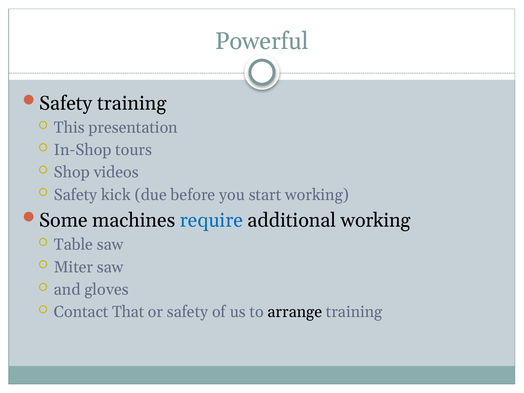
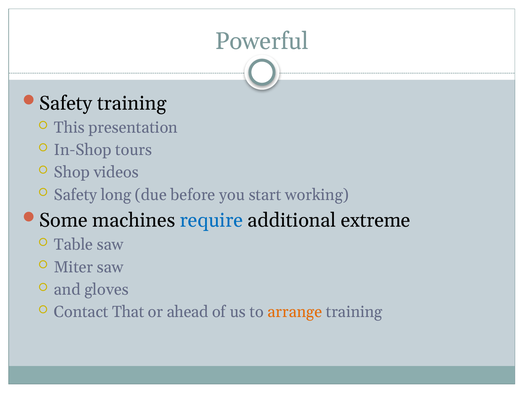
kick: kick -> long
additional working: working -> extreme
or safety: safety -> ahead
arrange colour: black -> orange
